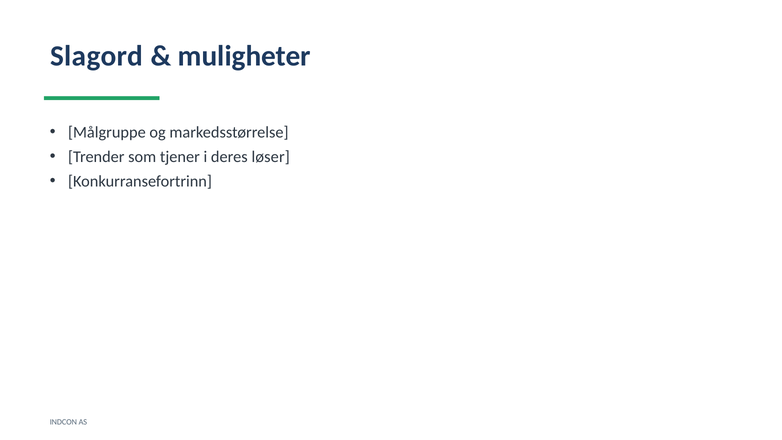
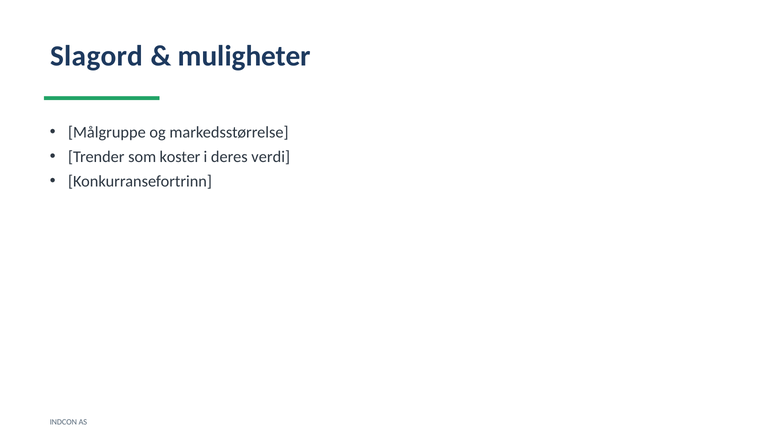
tjener: tjener -> koster
løser: løser -> verdi
